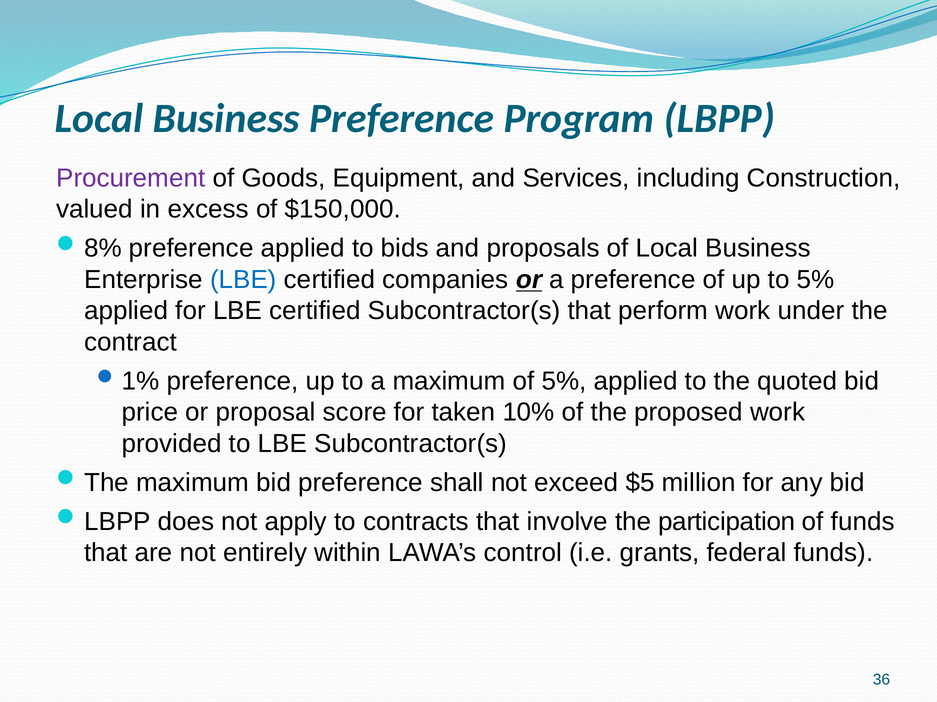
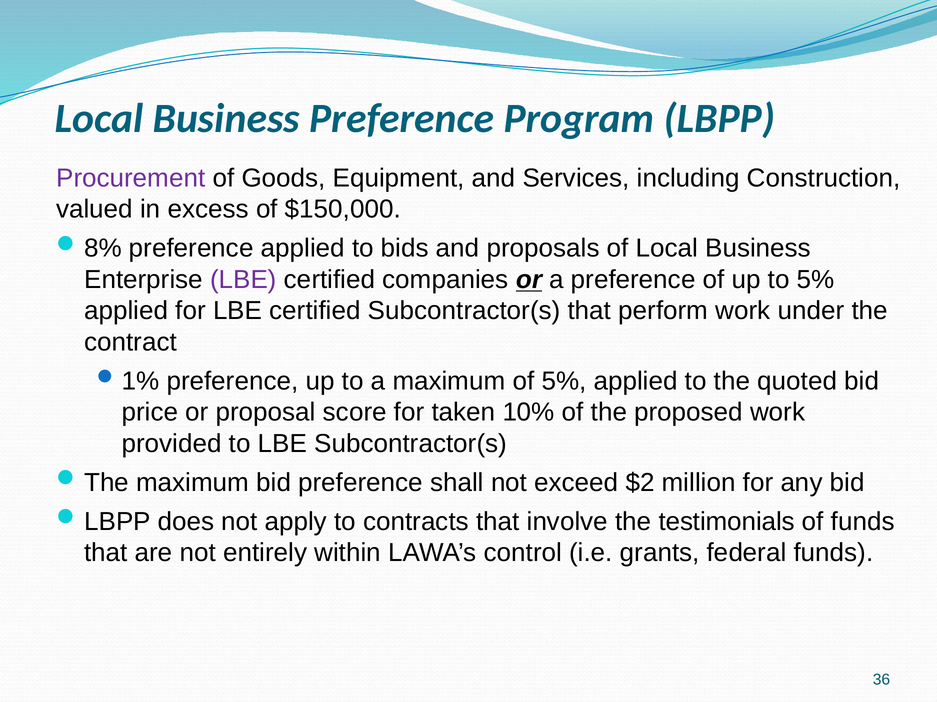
LBE at (243, 280) colour: blue -> purple
$5: $5 -> $2
participation: participation -> testimonials
